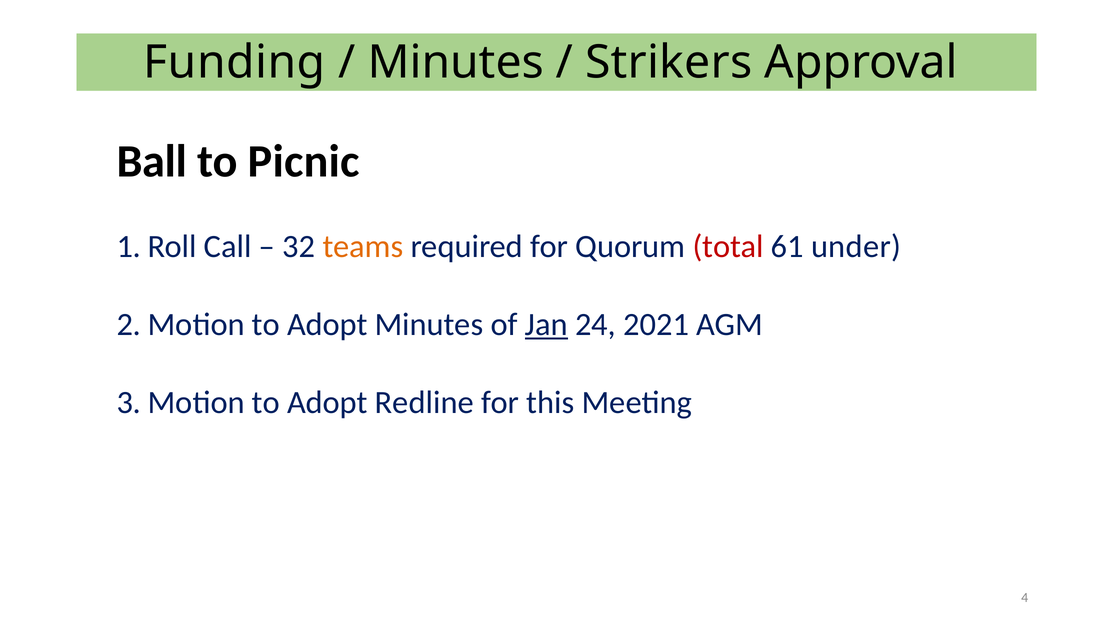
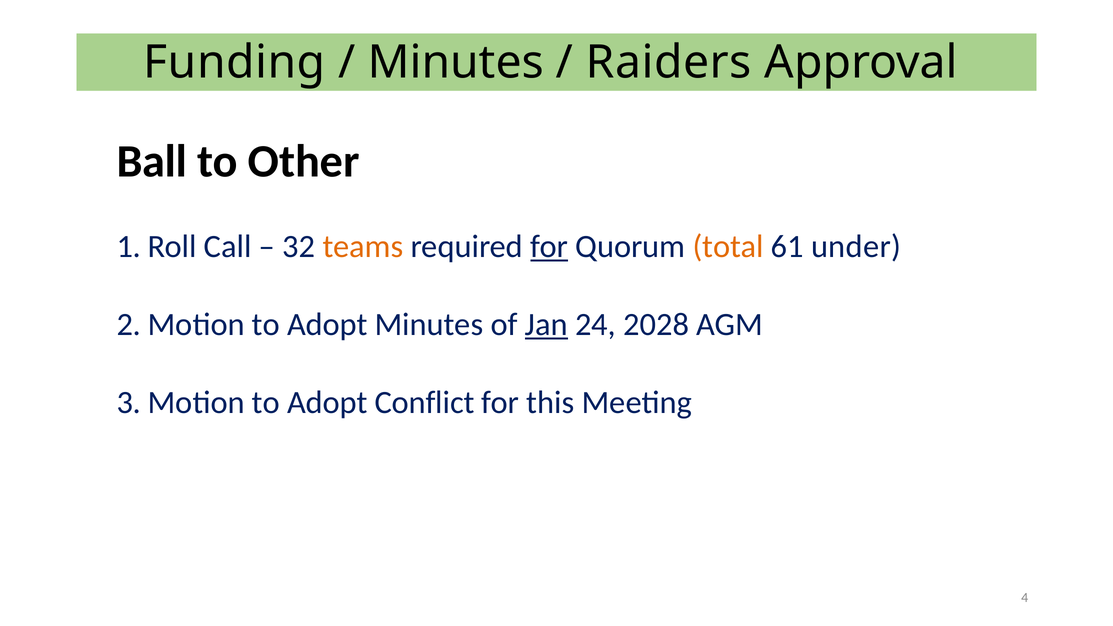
Strikers: Strikers -> Raiders
Picnic: Picnic -> Other
for at (549, 247) underline: none -> present
total colour: red -> orange
2021: 2021 -> 2028
Redline: Redline -> Conflict
